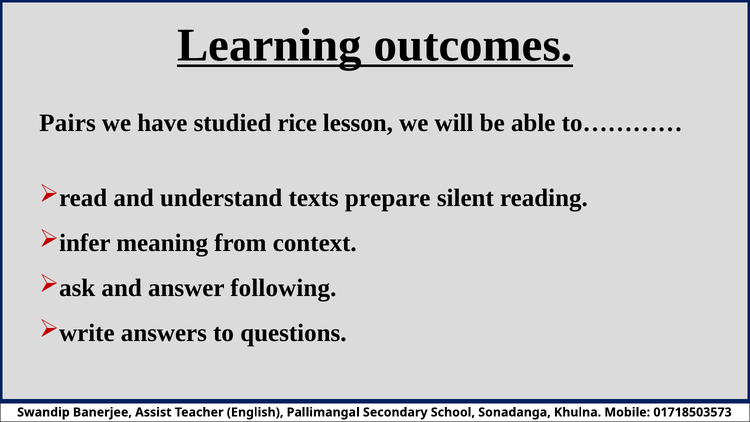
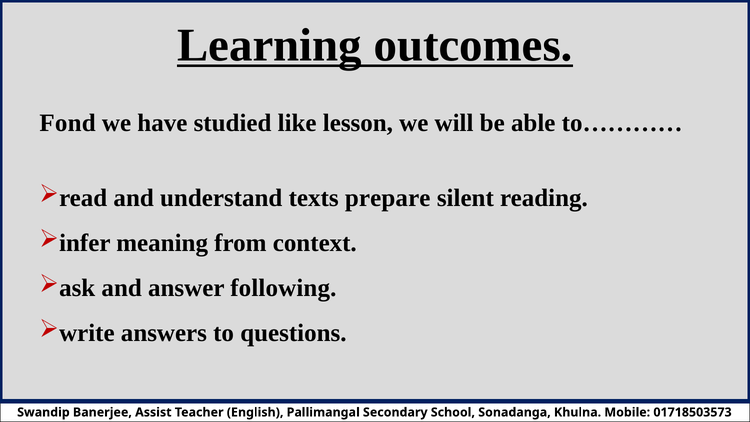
Pairs: Pairs -> Fond
rice: rice -> like
